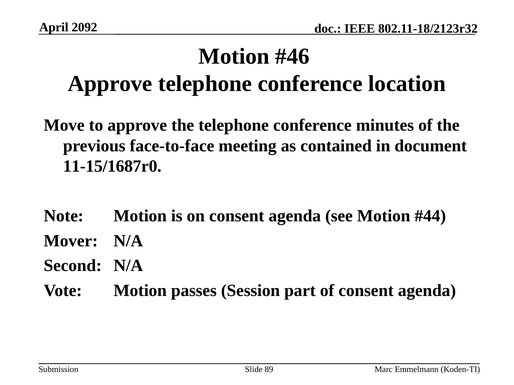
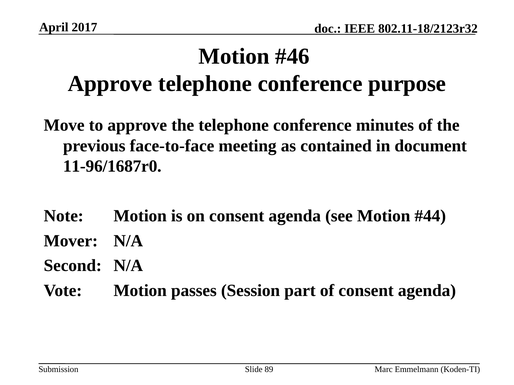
2092: 2092 -> 2017
location: location -> purpose
11-15/1687r0: 11-15/1687r0 -> 11-96/1687r0
